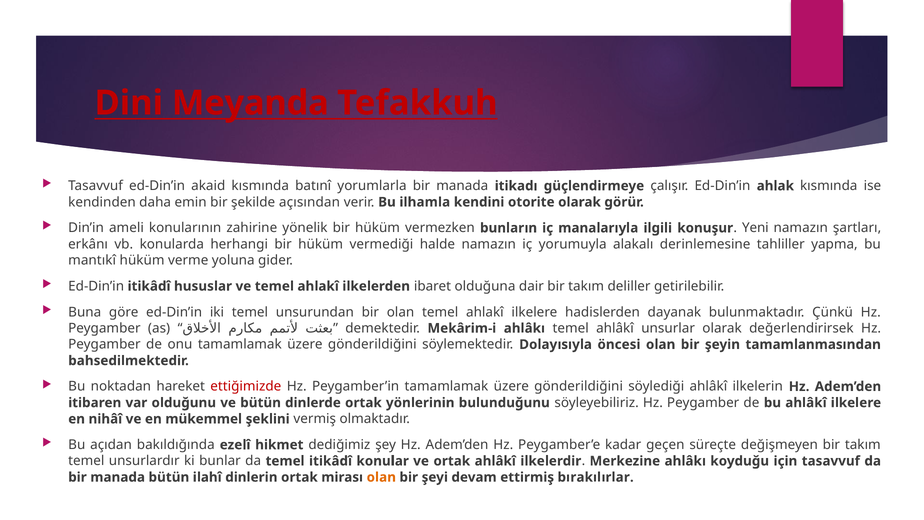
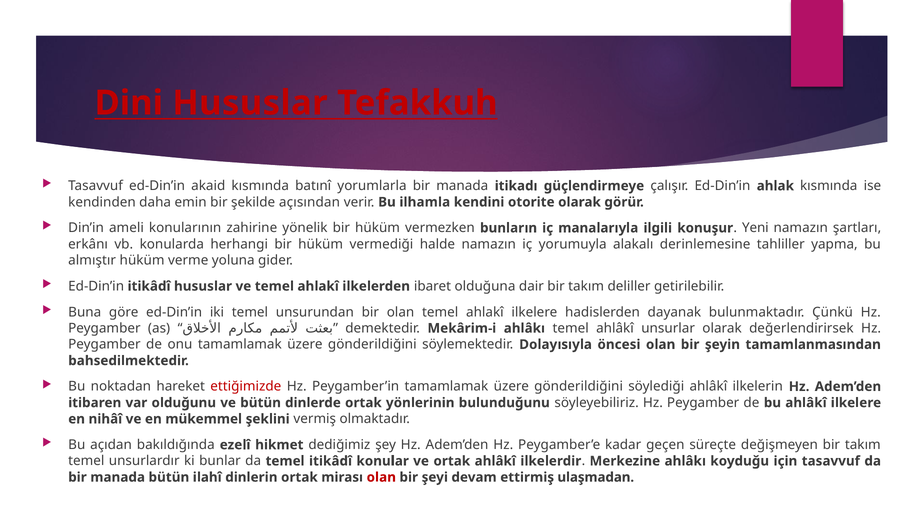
Dini Meyanda: Meyanda -> Hususlar
mantıkî: mantıkî -> almıştır
olan at (381, 477) colour: orange -> red
bırakılırlar: bırakılırlar -> ulaşmadan
